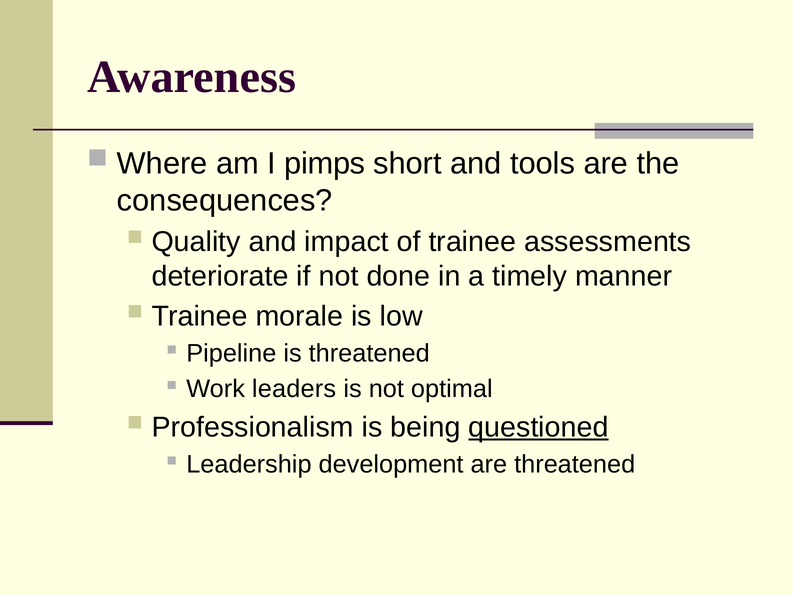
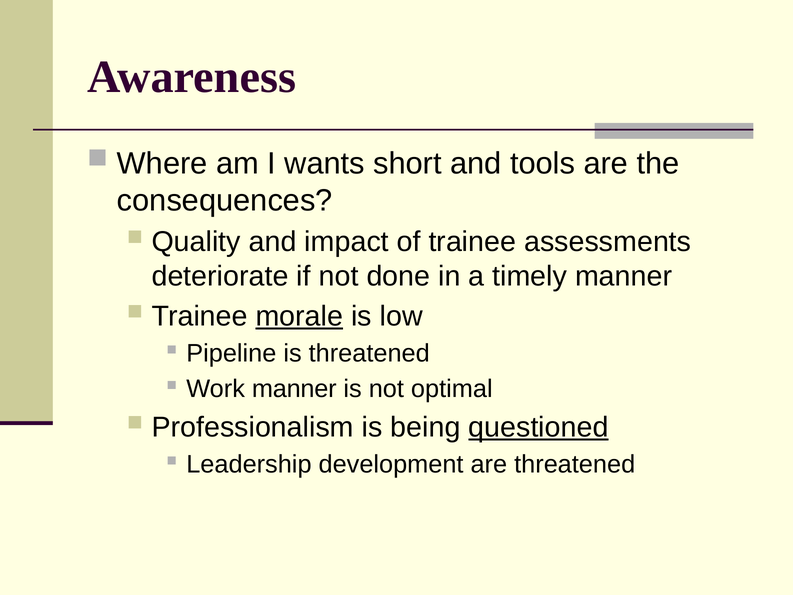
pimps: pimps -> wants
morale underline: none -> present
Work leaders: leaders -> manner
